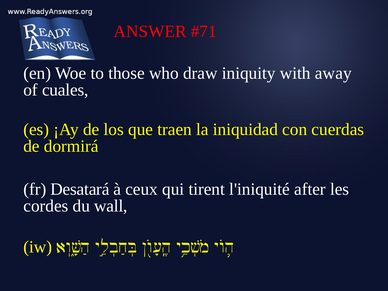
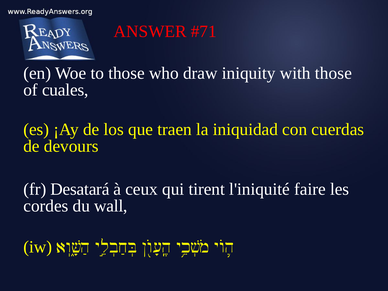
with away: away -> those
dormirá: dormirá -> devours
after: after -> faire
